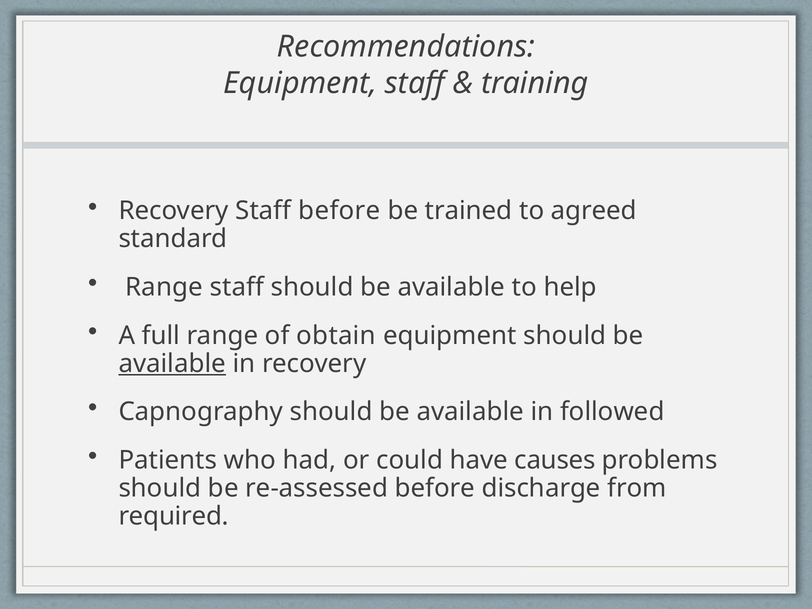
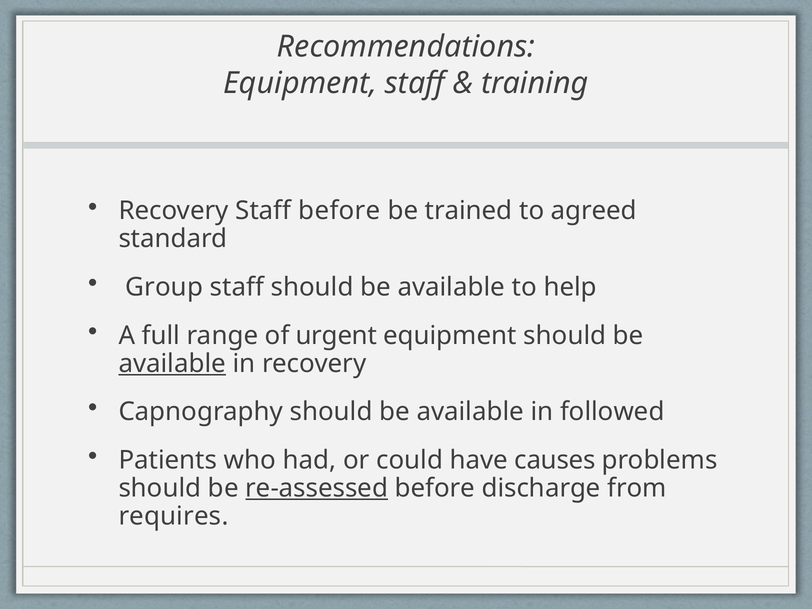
Range at (164, 287): Range -> Group
obtain: obtain -> urgent
re-assessed underline: none -> present
required: required -> requires
